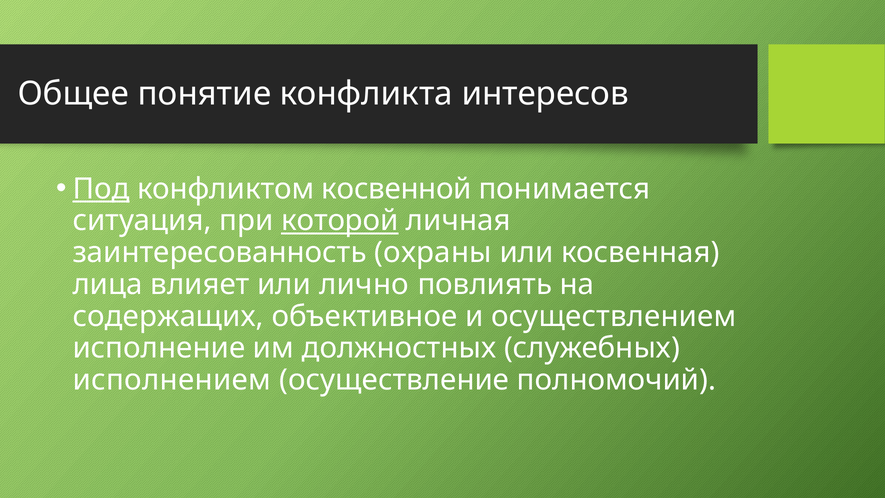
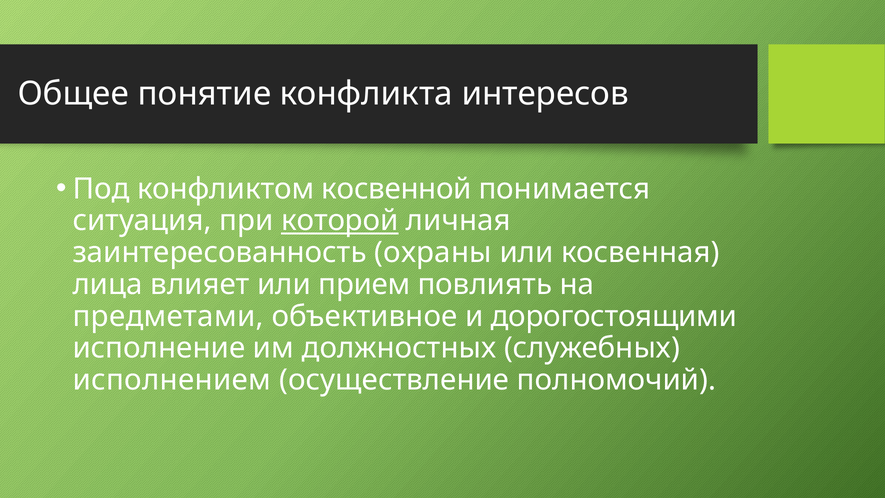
Под underline: present -> none
лично: лично -> прием
содержащих: содержащих -> предметами
осуществлением: осуществлением -> дорогостоящими
